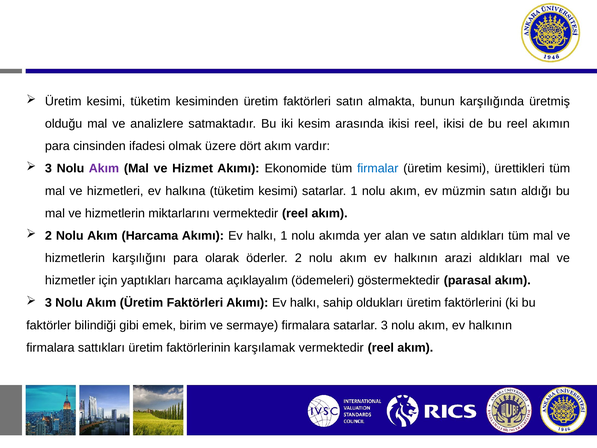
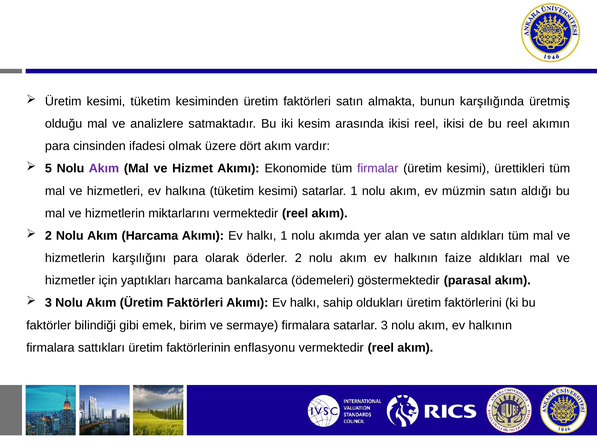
3 at (48, 168): 3 -> 5
firmalar colour: blue -> purple
arazi: arazi -> faize
açıklayalım: açıklayalım -> bankalarca
karşılamak: karşılamak -> enflasyonu
